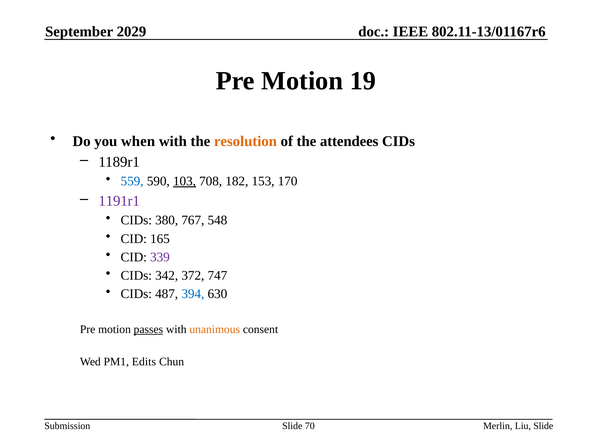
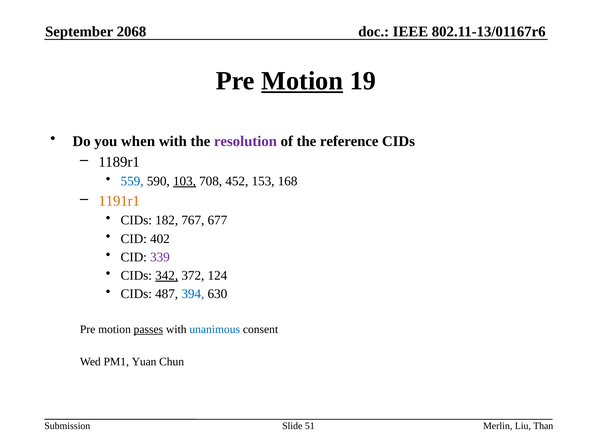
2029: 2029 -> 2068
Motion at (302, 81) underline: none -> present
resolution colour: orange -> purple
attendees: attendees -> reference
182: 182 -> 452
170: 170 -> 168
1191r1 colour: purple -> orange
380: 380 -> 182
548: 548 -> 677
165: 165 -> 402
342 underline: none -> present
747: 747 -> 124
unanimous colour: orange -> blue
Edits: Edits -> Yuan
70: 70 -> 51
Liu Slide: Slide -> Than
